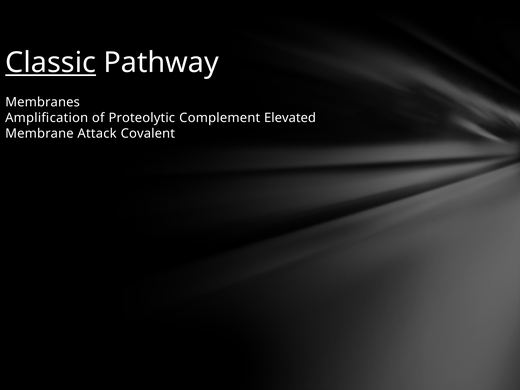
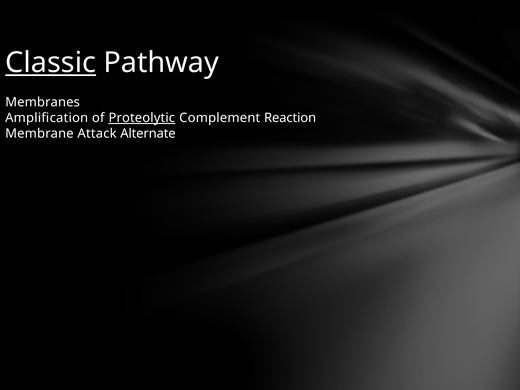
Proteolytic underline: none -> present
Elevated: Elevated -> Reaction
Covalent: Covalent -> Alternate
